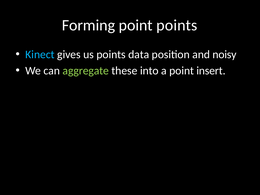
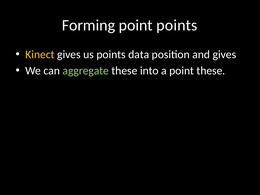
Kinect colour: light blue -> yellow
and noisy: noisy -> gives
point insert: insert -> these
